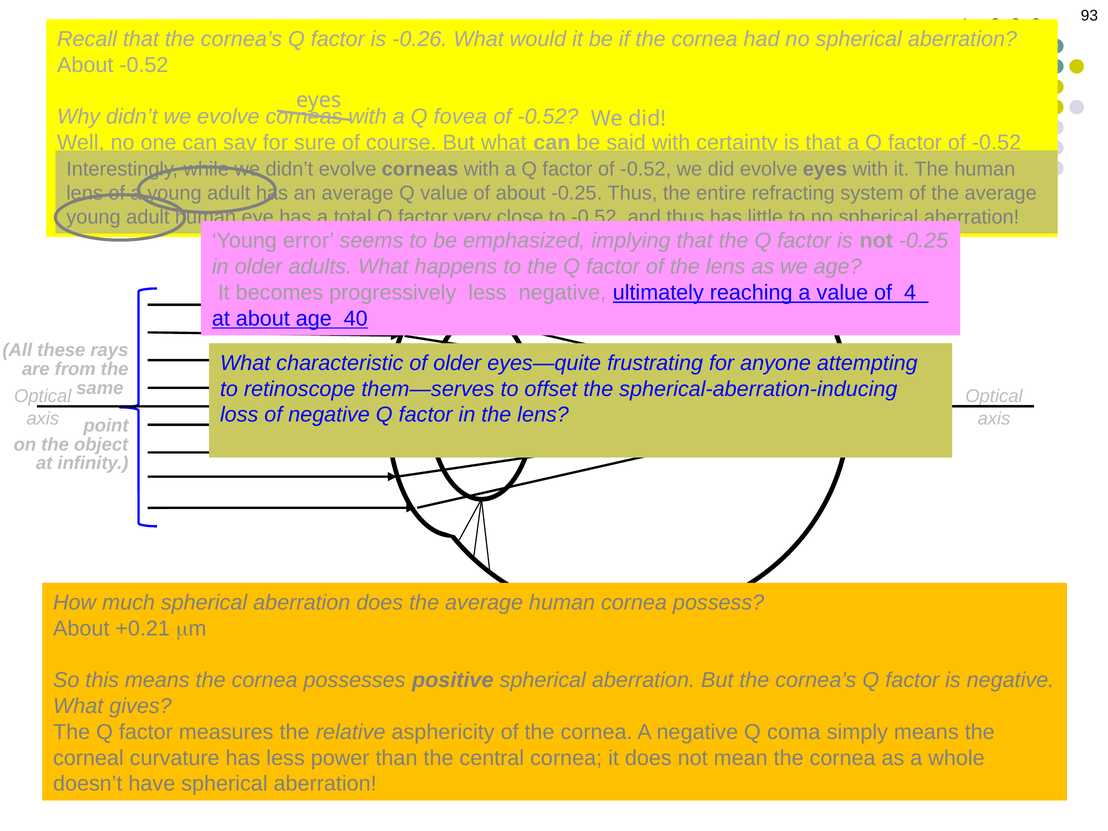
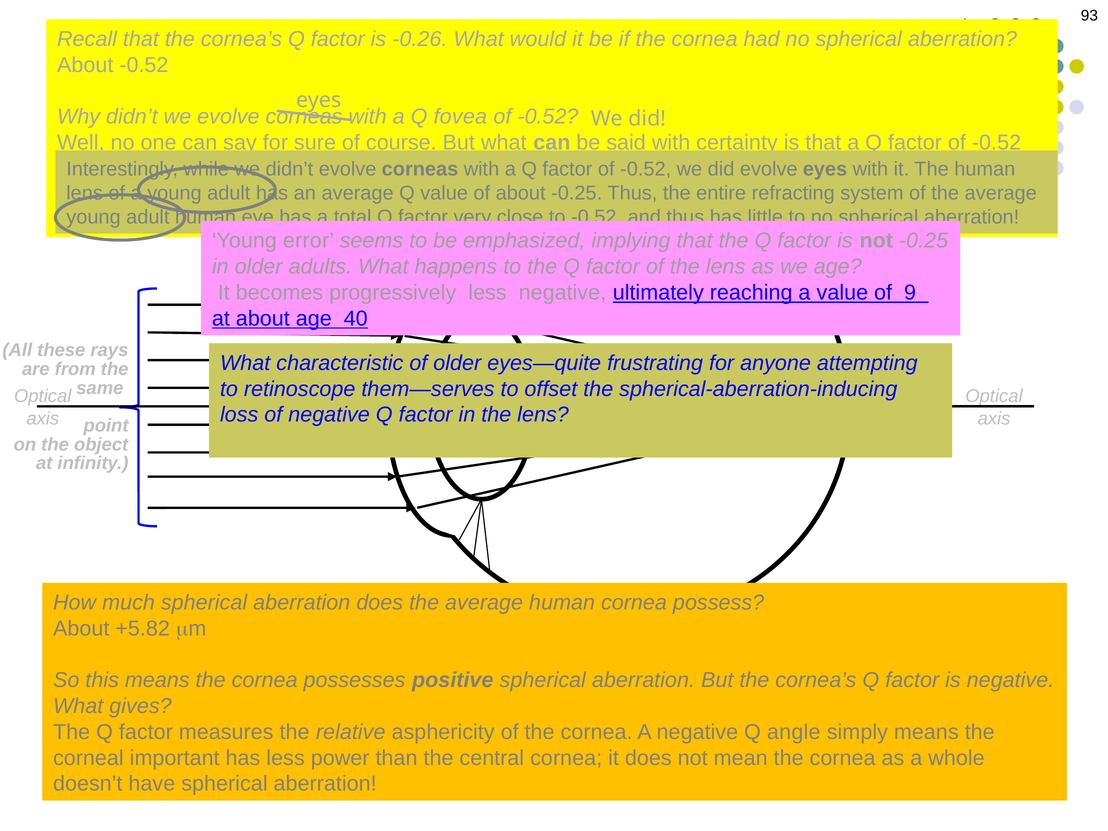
4: 4 -> 9
+0.21: +0.21 -> +5.82
Q coma: coma -> angle
curvature: curvature -> important
